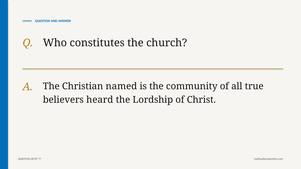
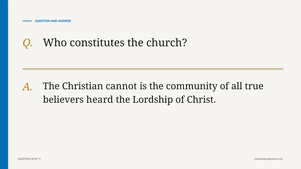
named: named -> cannot
